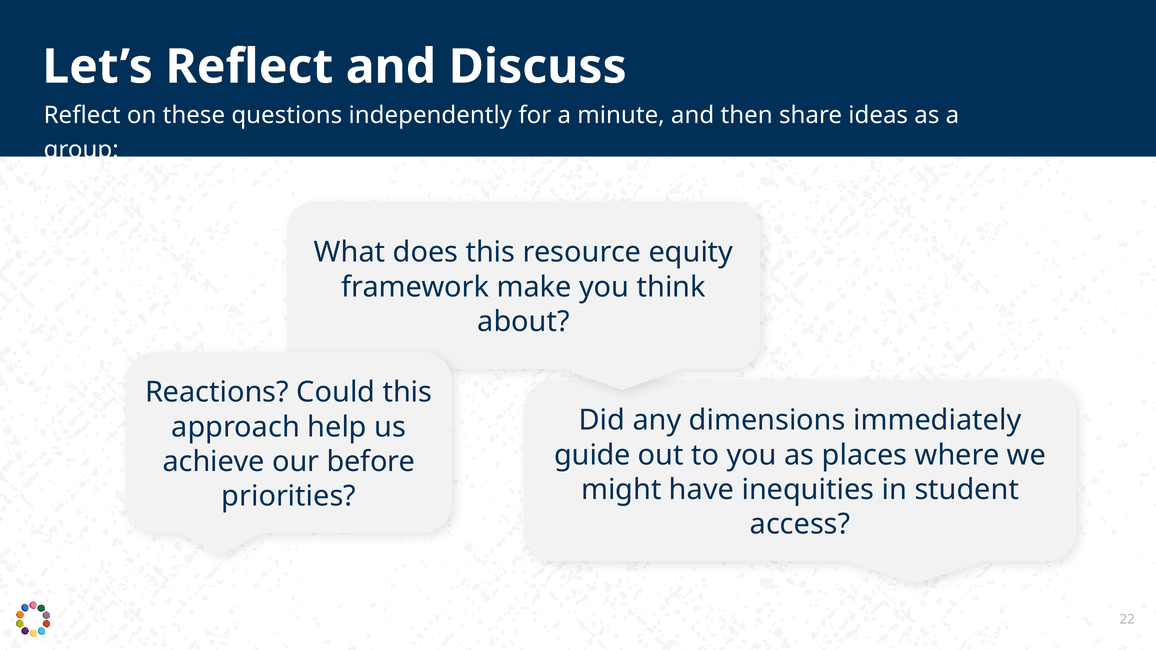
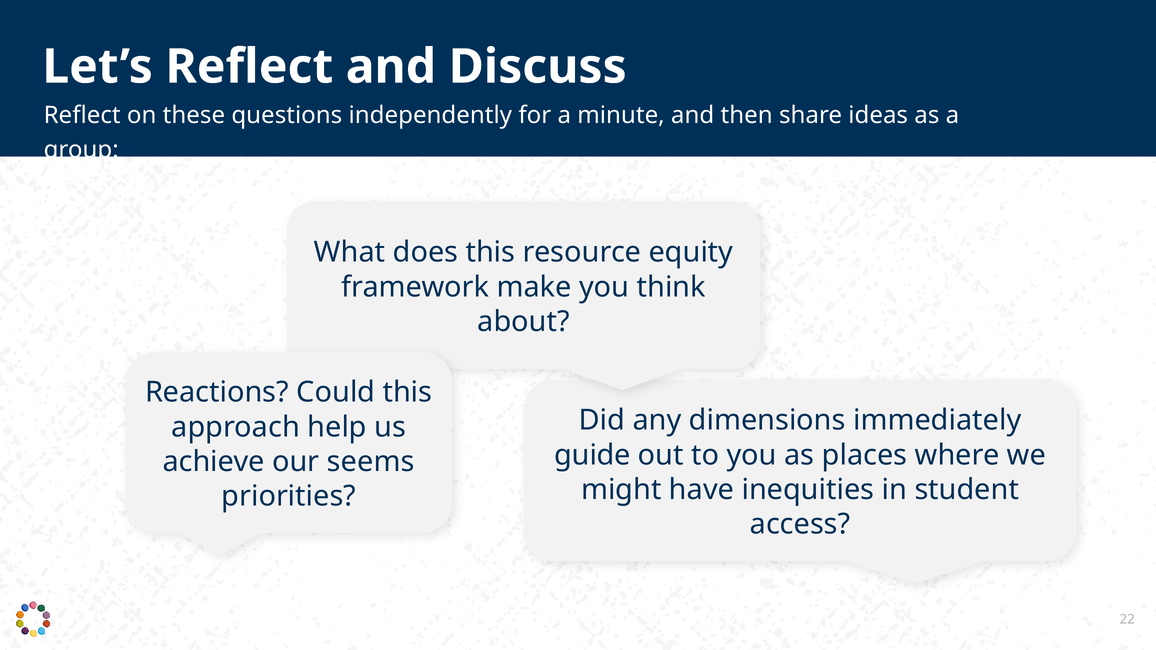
before: before -> seems
